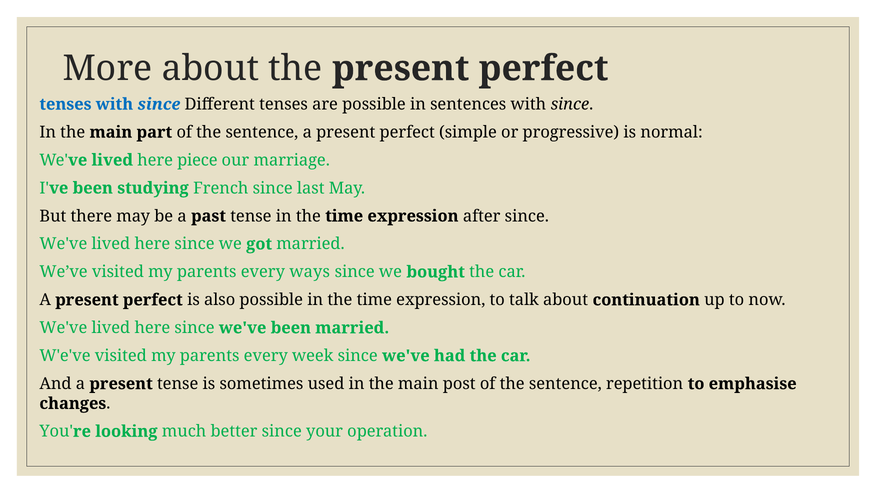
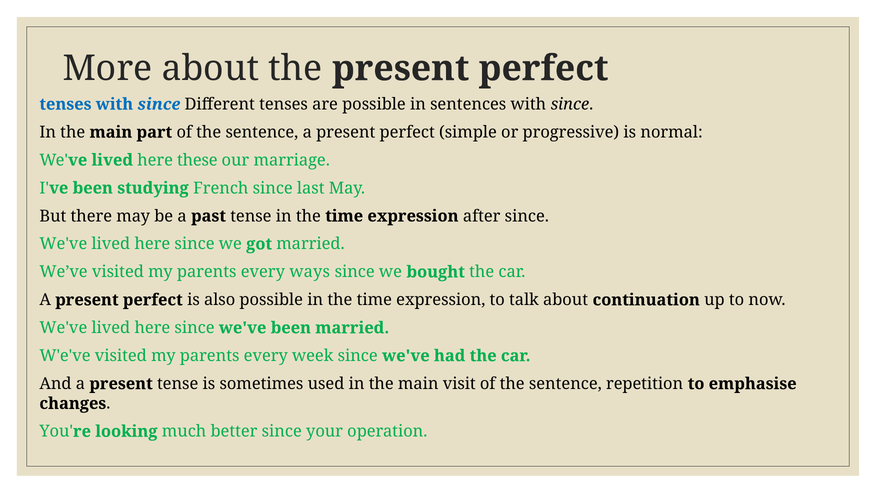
piece: piece -> these
post: post -> visit
